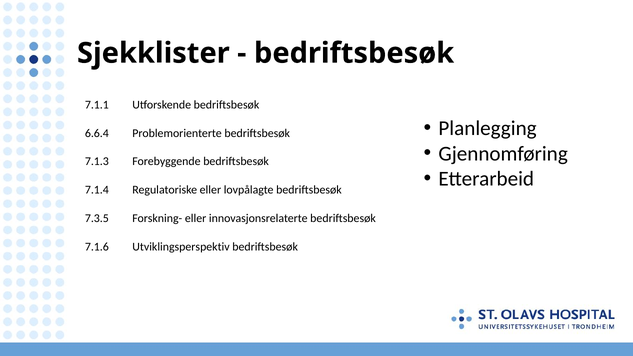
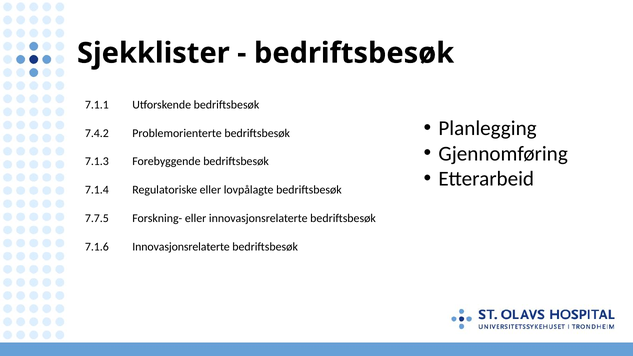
6.6.4: 6.6.4 -> 7.4.2
7.3.5: 7.3.5 -> 7.7.5
7.1.6 Utviklingsperspektiv: Utviklingsperspektiv -> Innovasjonsrelaterte
